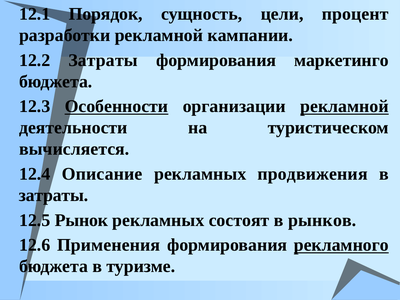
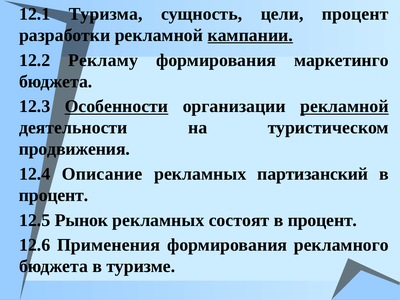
Порядок: Порядок -> Туризма
кампании underline: none -> present
Затраты at (103, 60): Затраты -> Рекламу
вычисляется: вычисляется -> продвижения
продвижения: продвижения -> партизанский
затраты at (54, 195): затраты -> процент
рынков at (322, 220): рынков -> процент
рекламного underline: present -> none
